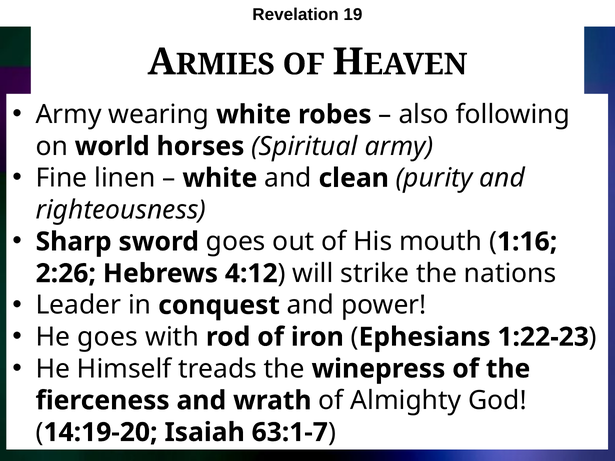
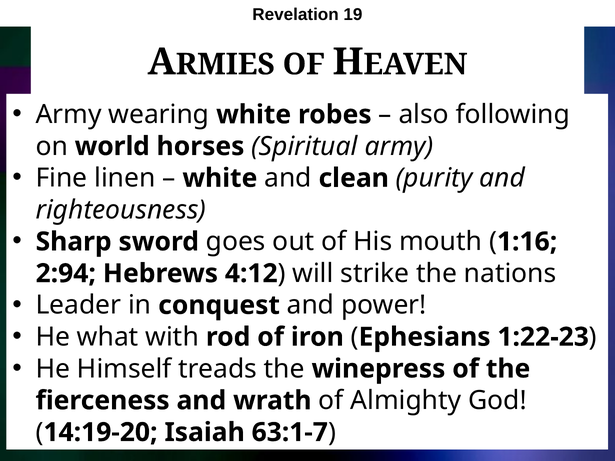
2:26: 2:26 -> 2:94
He goes: goes -> what
